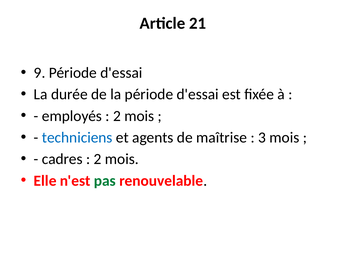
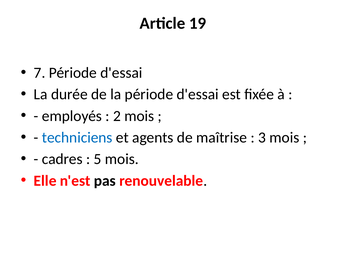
21: 21 -> 19
9: 9 -> 7
2 at (98, 159): 2 -> 5
pas colour: green -> black
